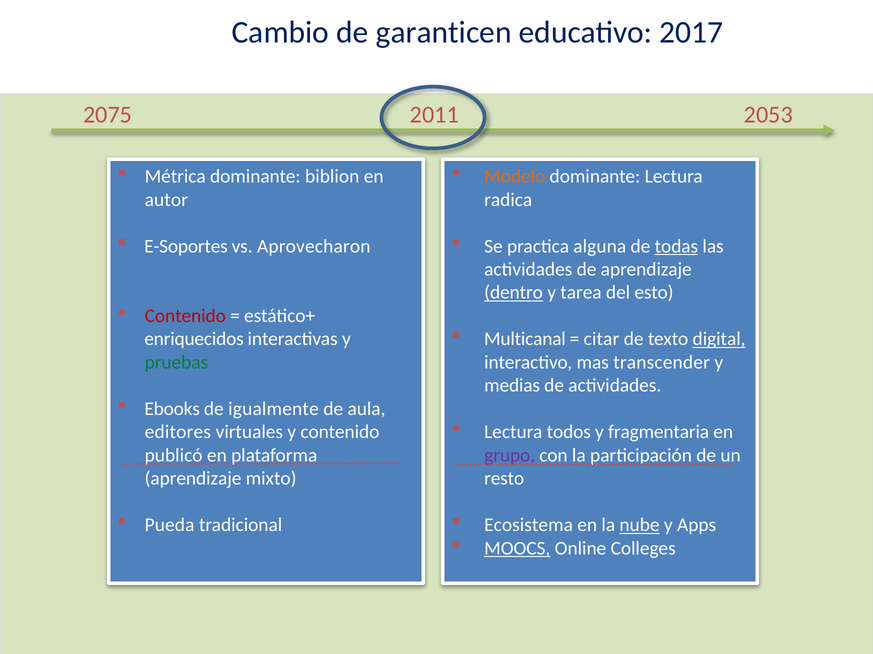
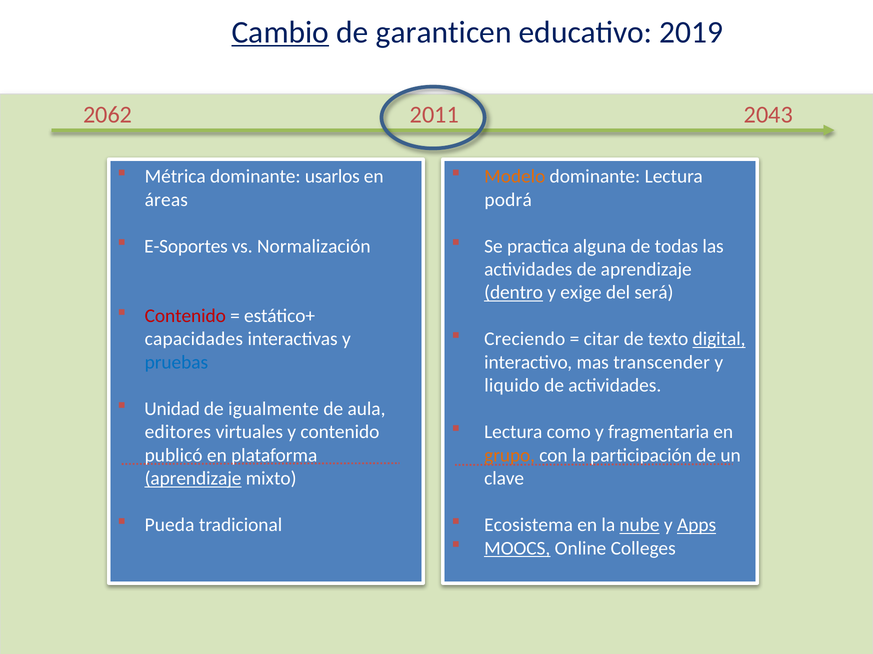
Cambio underline: none -> present
2017: 2017 -> 2019
2075: 2075 -> 2062
2053: 2053 -> 2043
biblion: biblion -> usarlos
autor: autor -> áreas
radica: radica -> podrá
Aprovecharon: Aprovecharon -> Normalización
todas underline: present -> none
tarea: tarea -> exige
esto: esto -> será
Multicanal: Multicanal -> Creciendo
enriquecidos: enriquecidos -> capacidades
pruebas colour: green -> blue
medias: medias -> liquido
Ebooks: Ebooks -> Unidad
todos: todos -> como
grupo colour: purple -> orange
aprendizaje at (193, 479) underline: none -> present
resto: resto -> clave
Apps underline: none -> present
